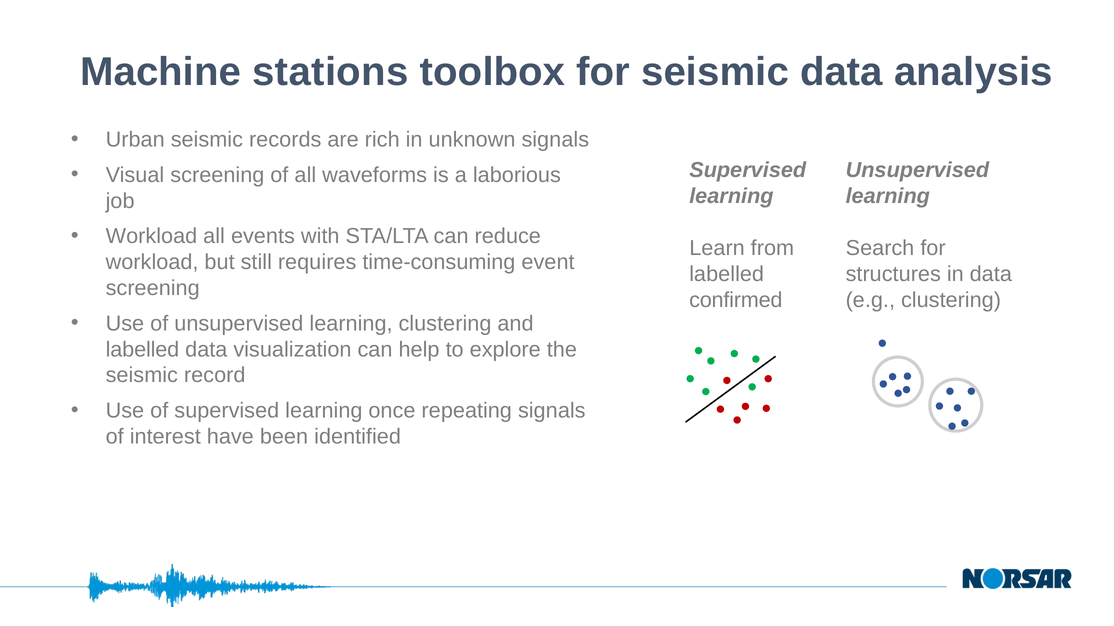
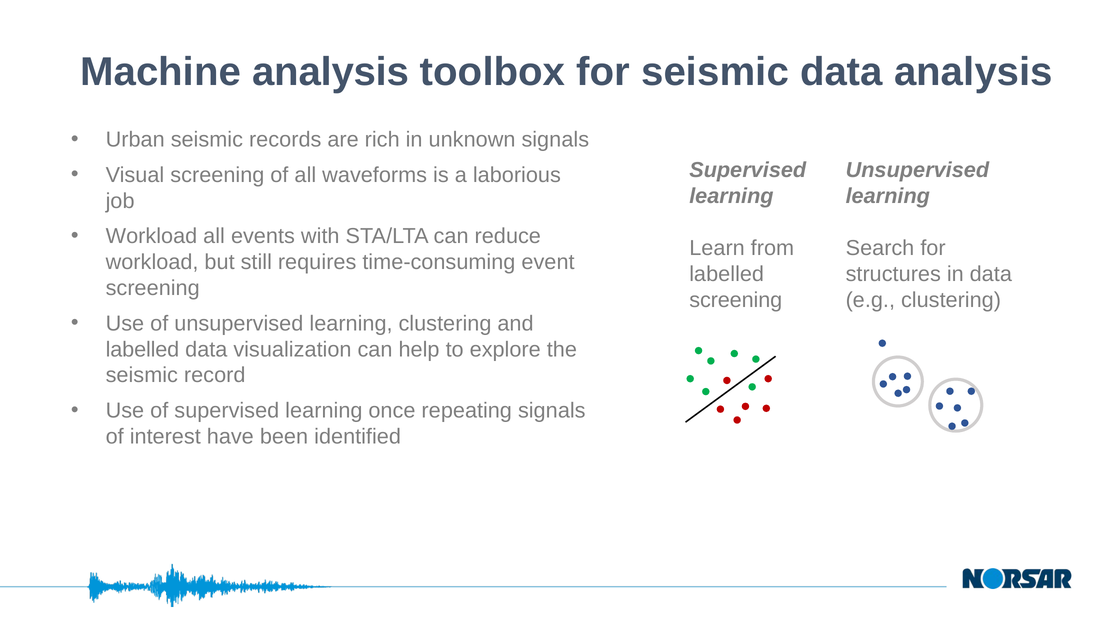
Machine stations: stations -> analysis
confirmed at (736, 300): confirmed -> screening
